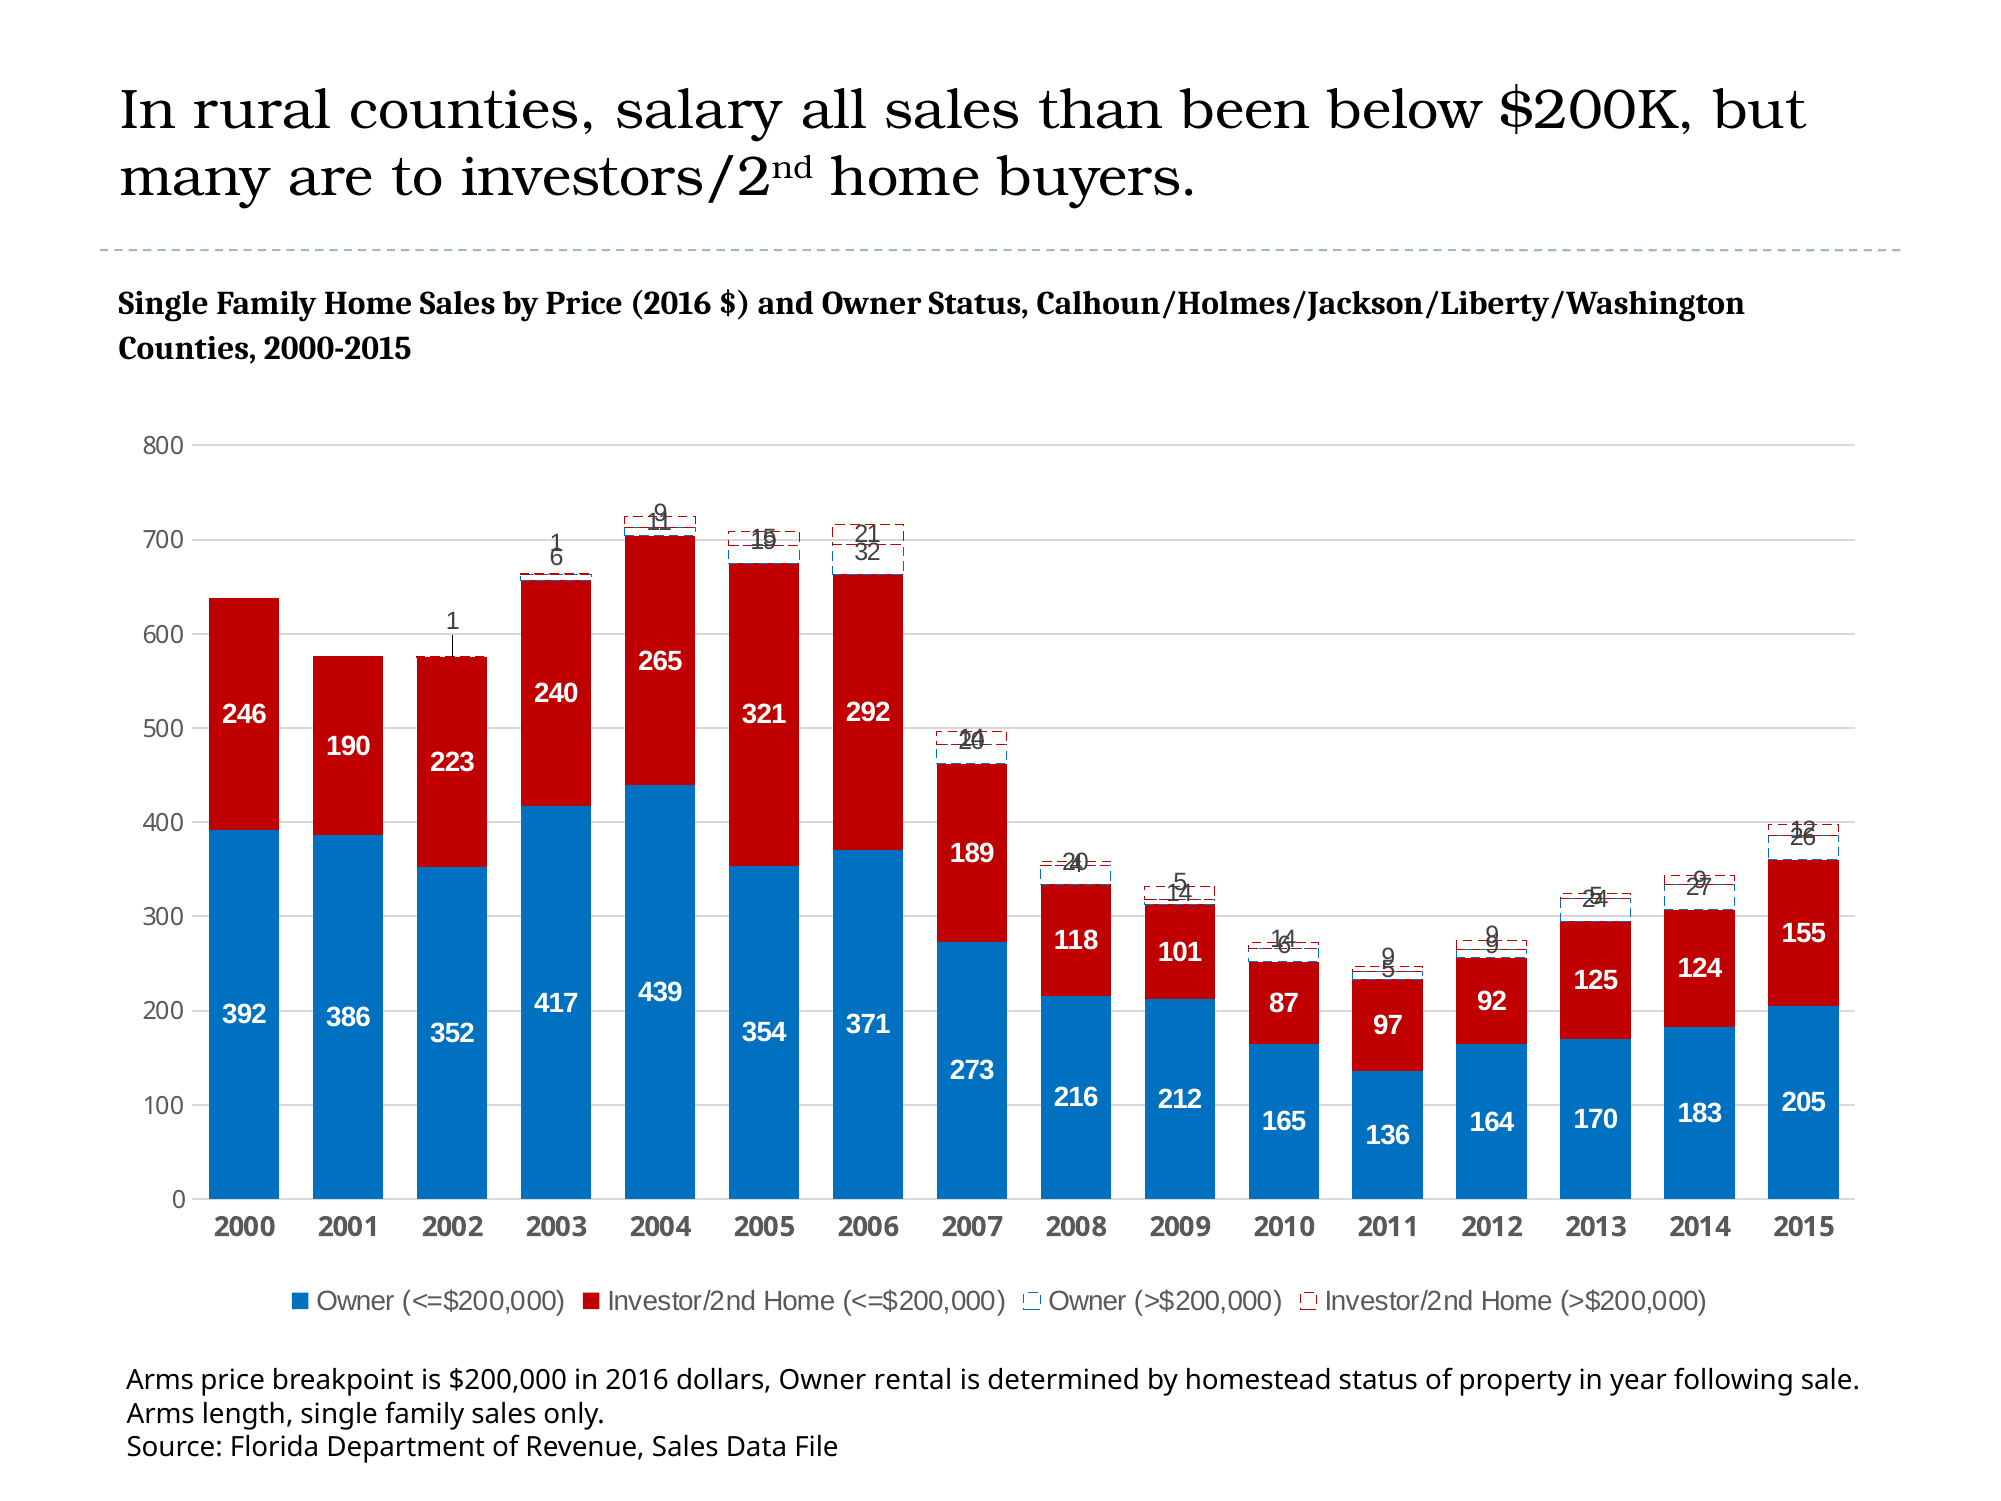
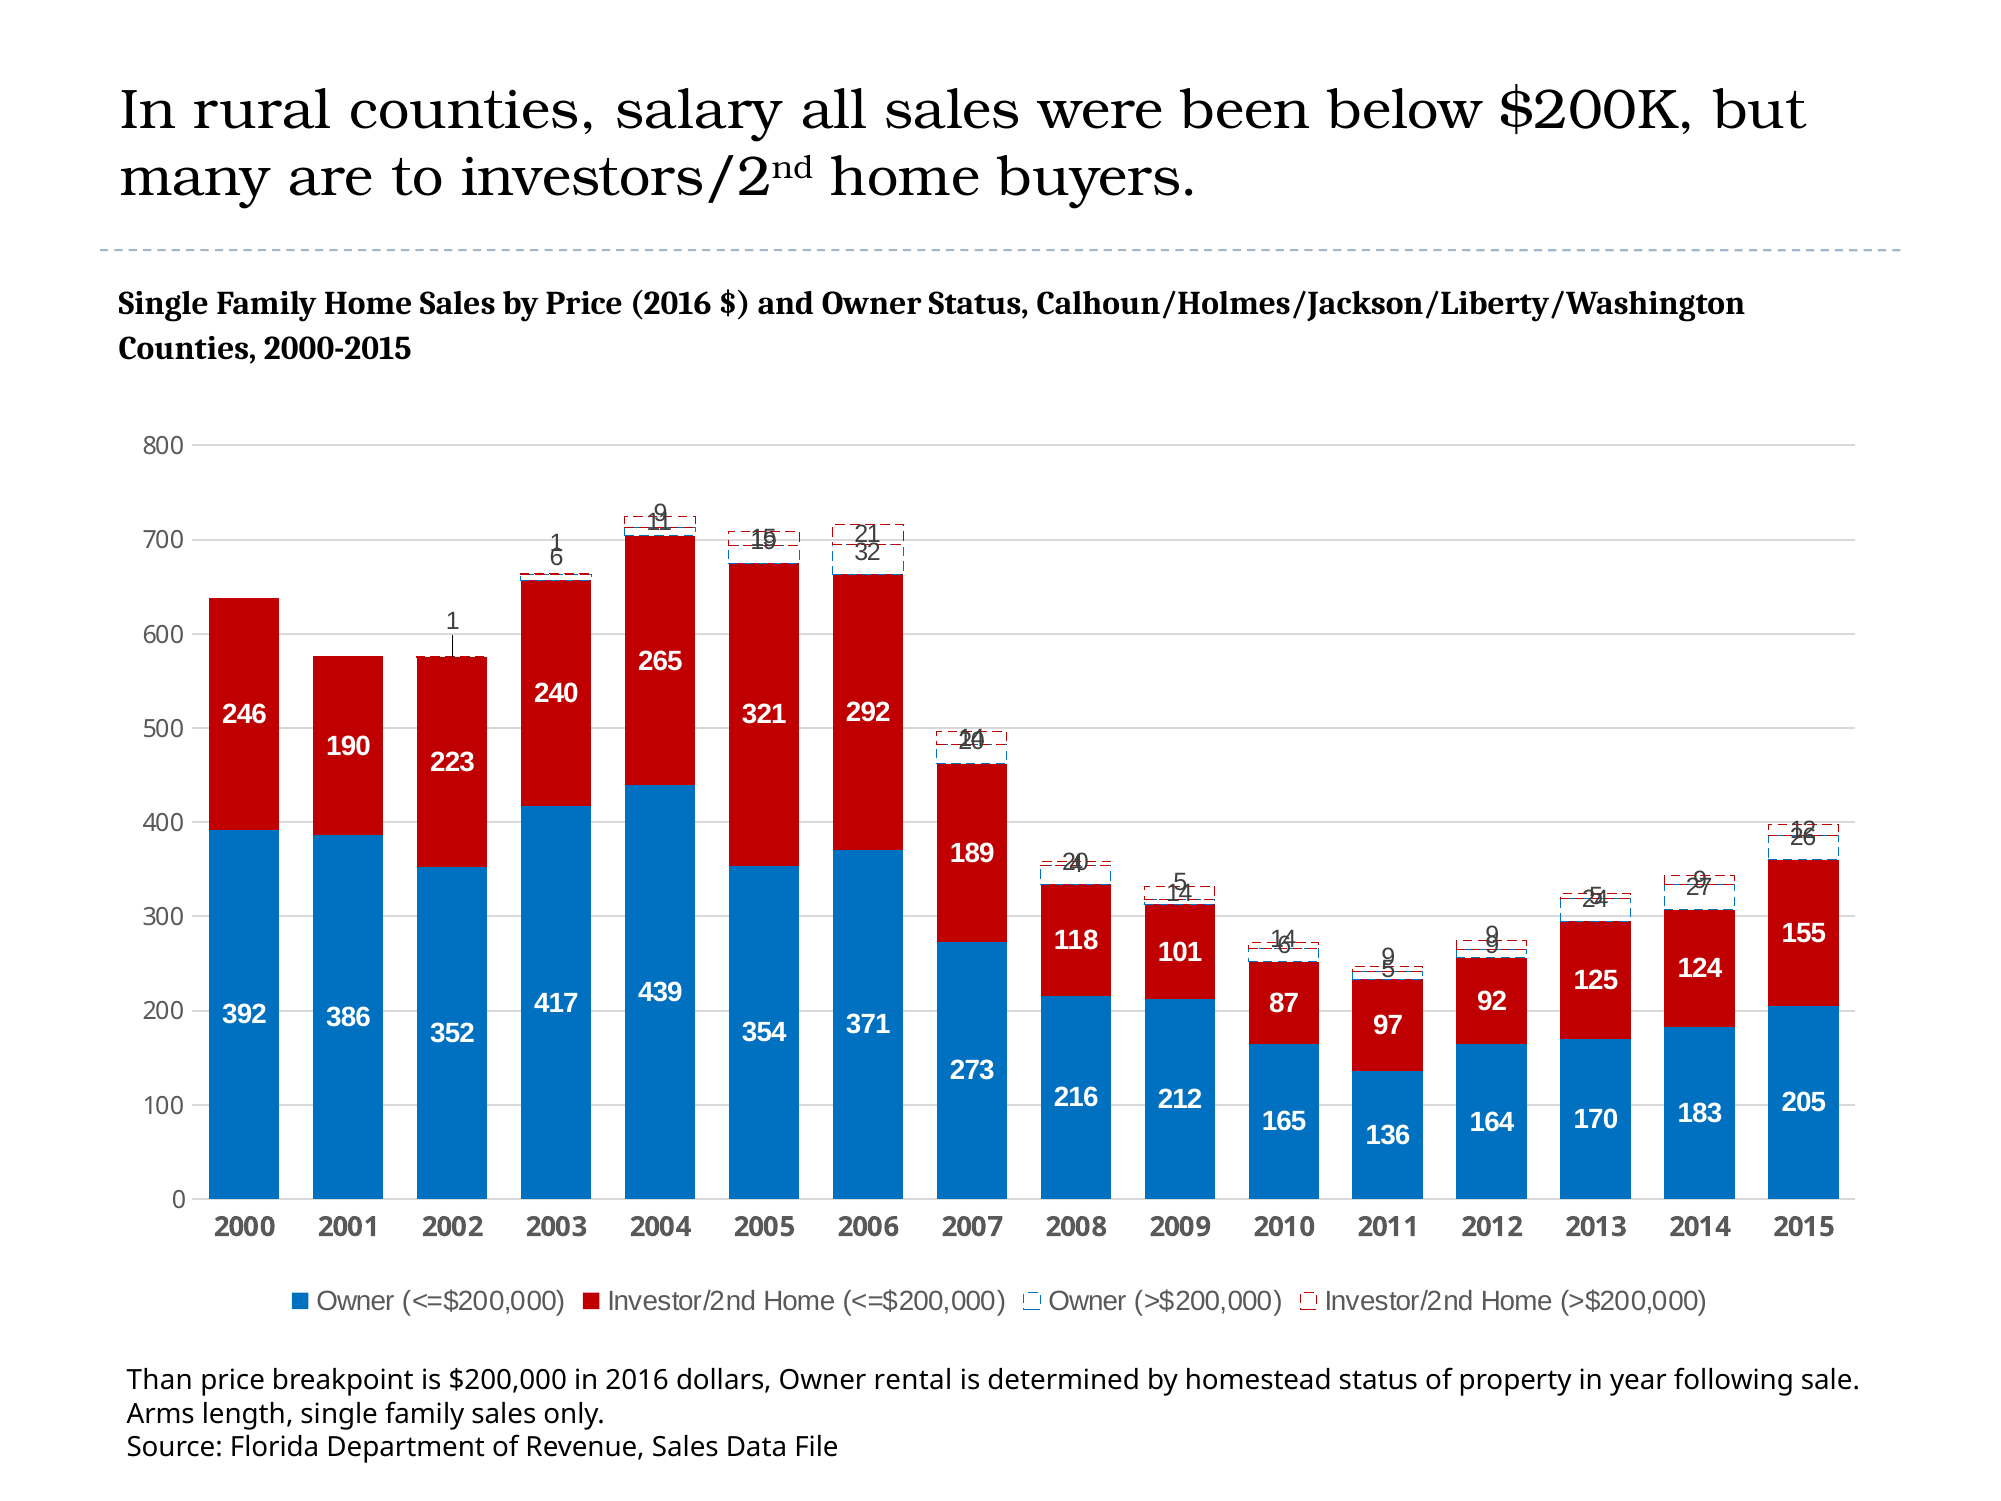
than: than -> were
Arms at (160, 1380): Arms -> Than
